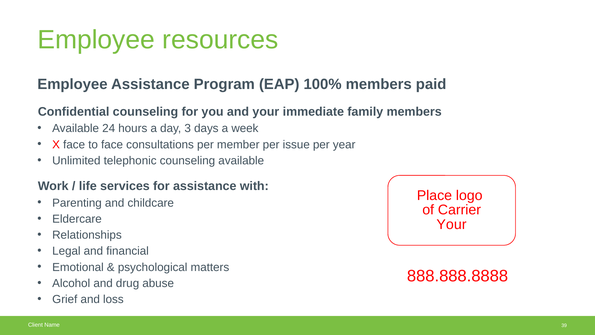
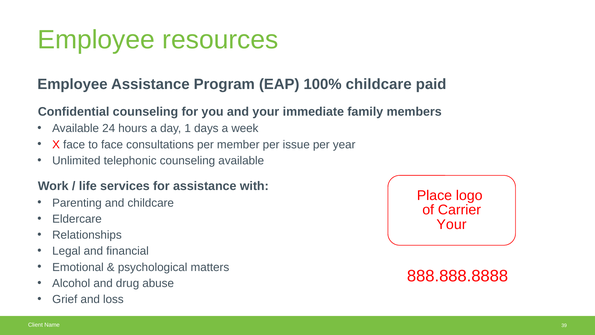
100% members: members -> childcare
3: 3 -> 1
